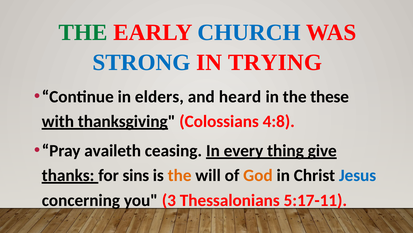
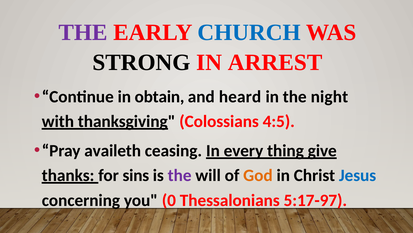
THE at (83, 32) colour: green -> purple
STRONG colour: blue -> black
TRYING: TRYING -> ARREST
elders: elders -> obtain
these: these -> night
4:8: 4:8 -> 4:5
the at (180, 175) colour: orange -> purple
3: 3 -> 0
5:17-11: 5:17-11 -> 5:17-97
